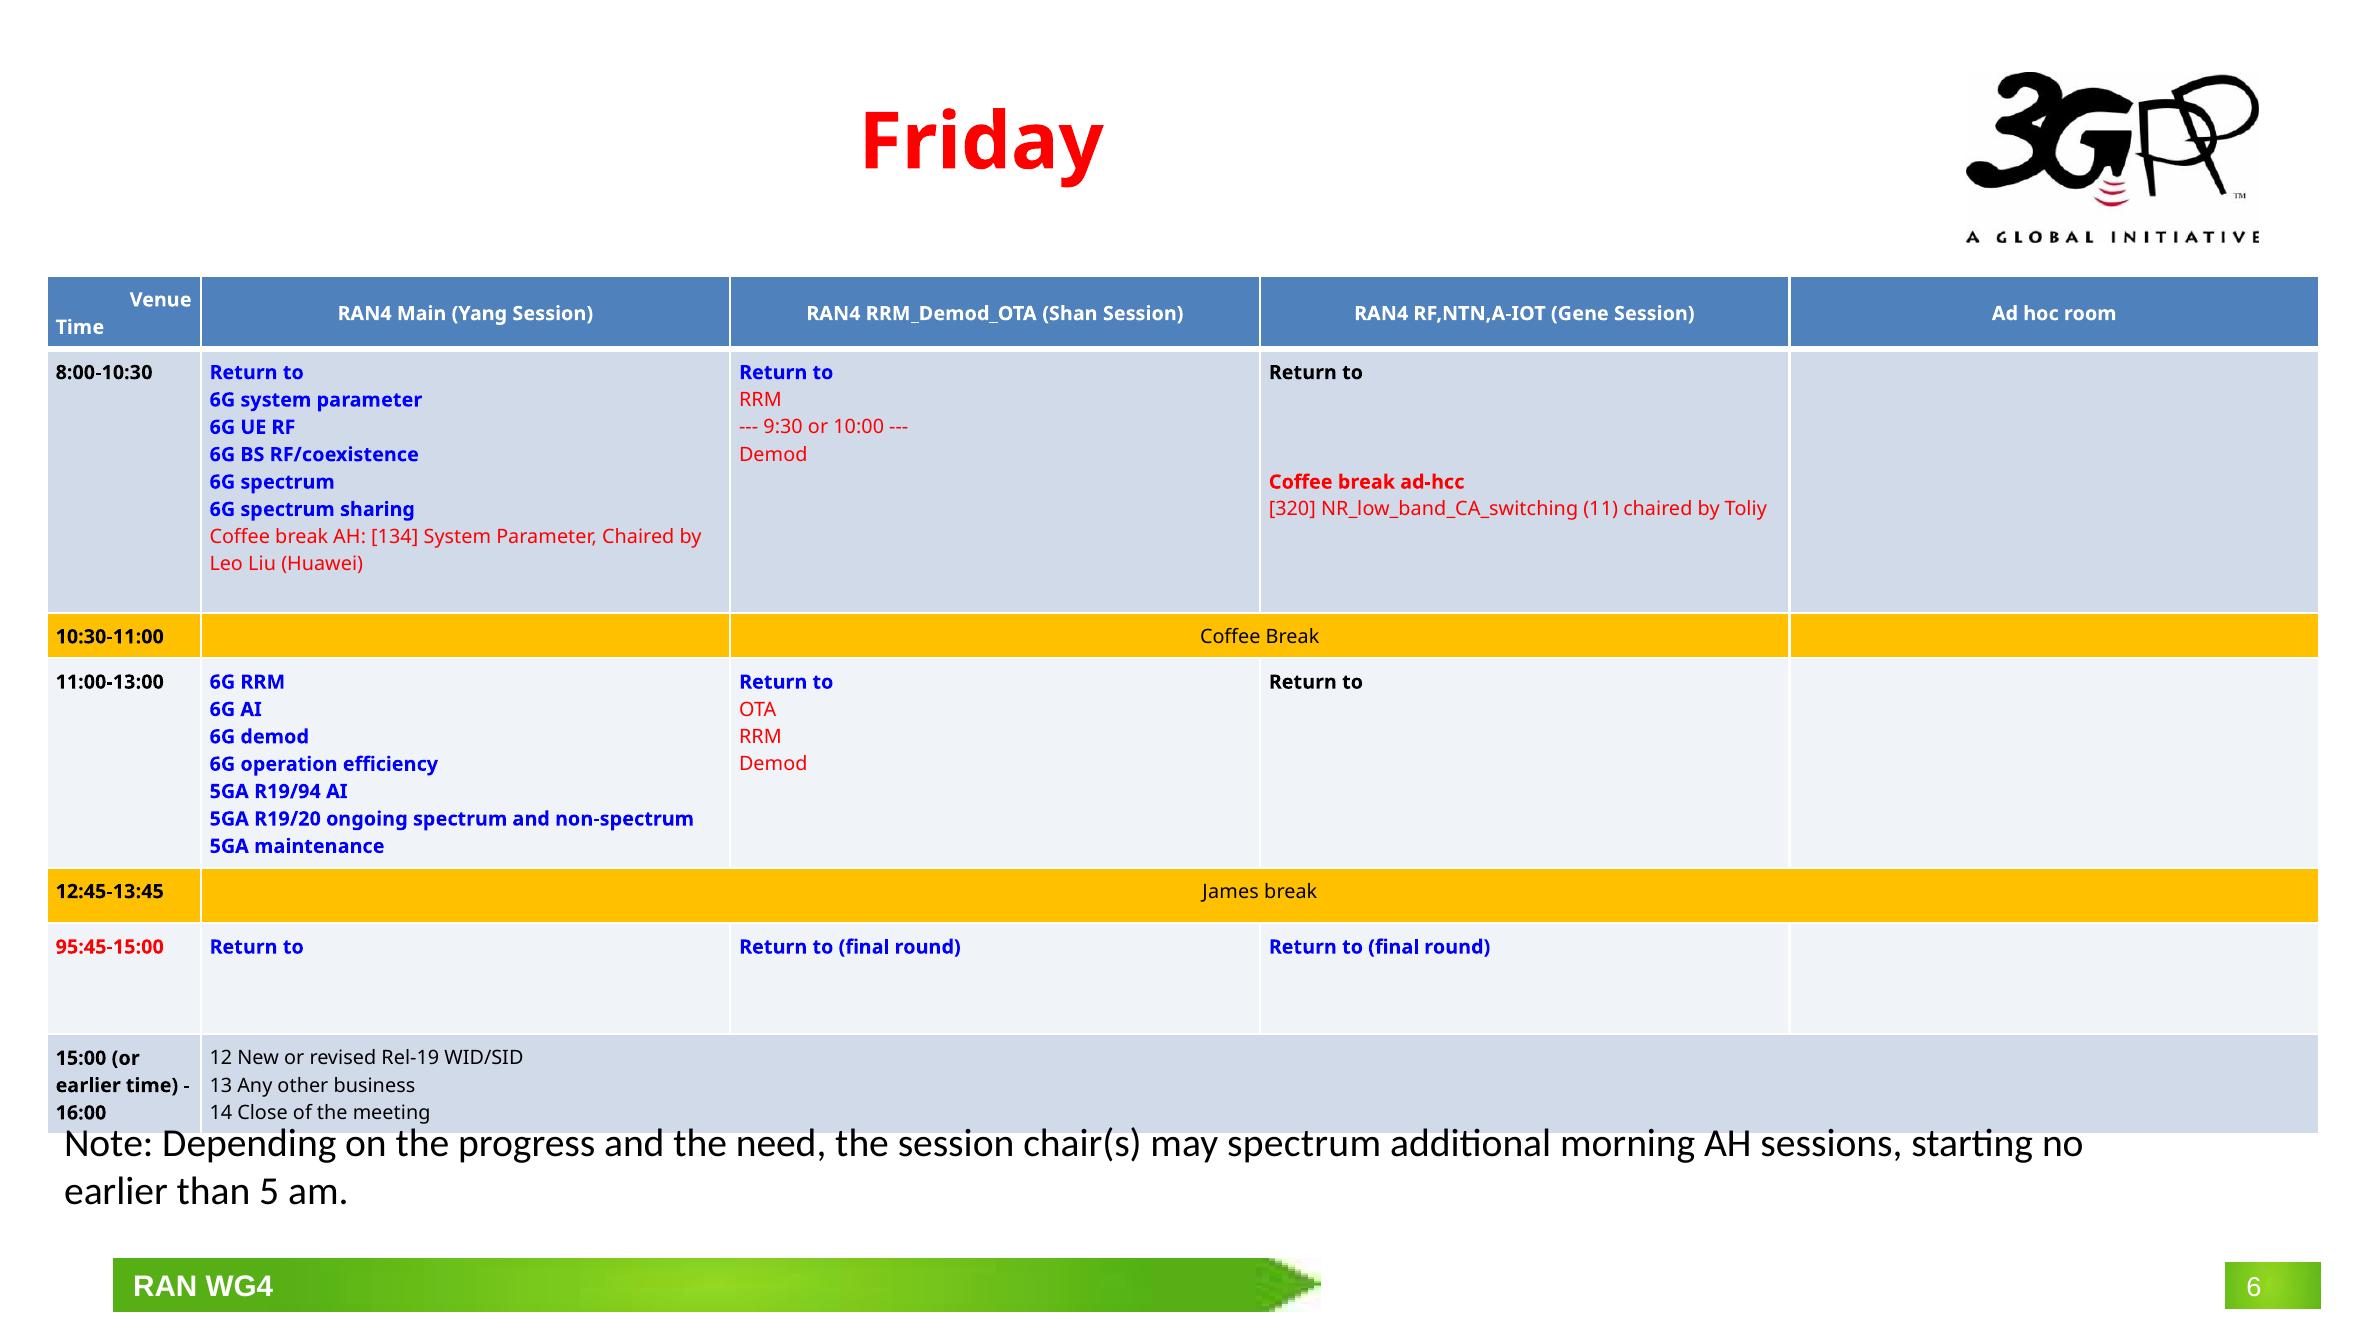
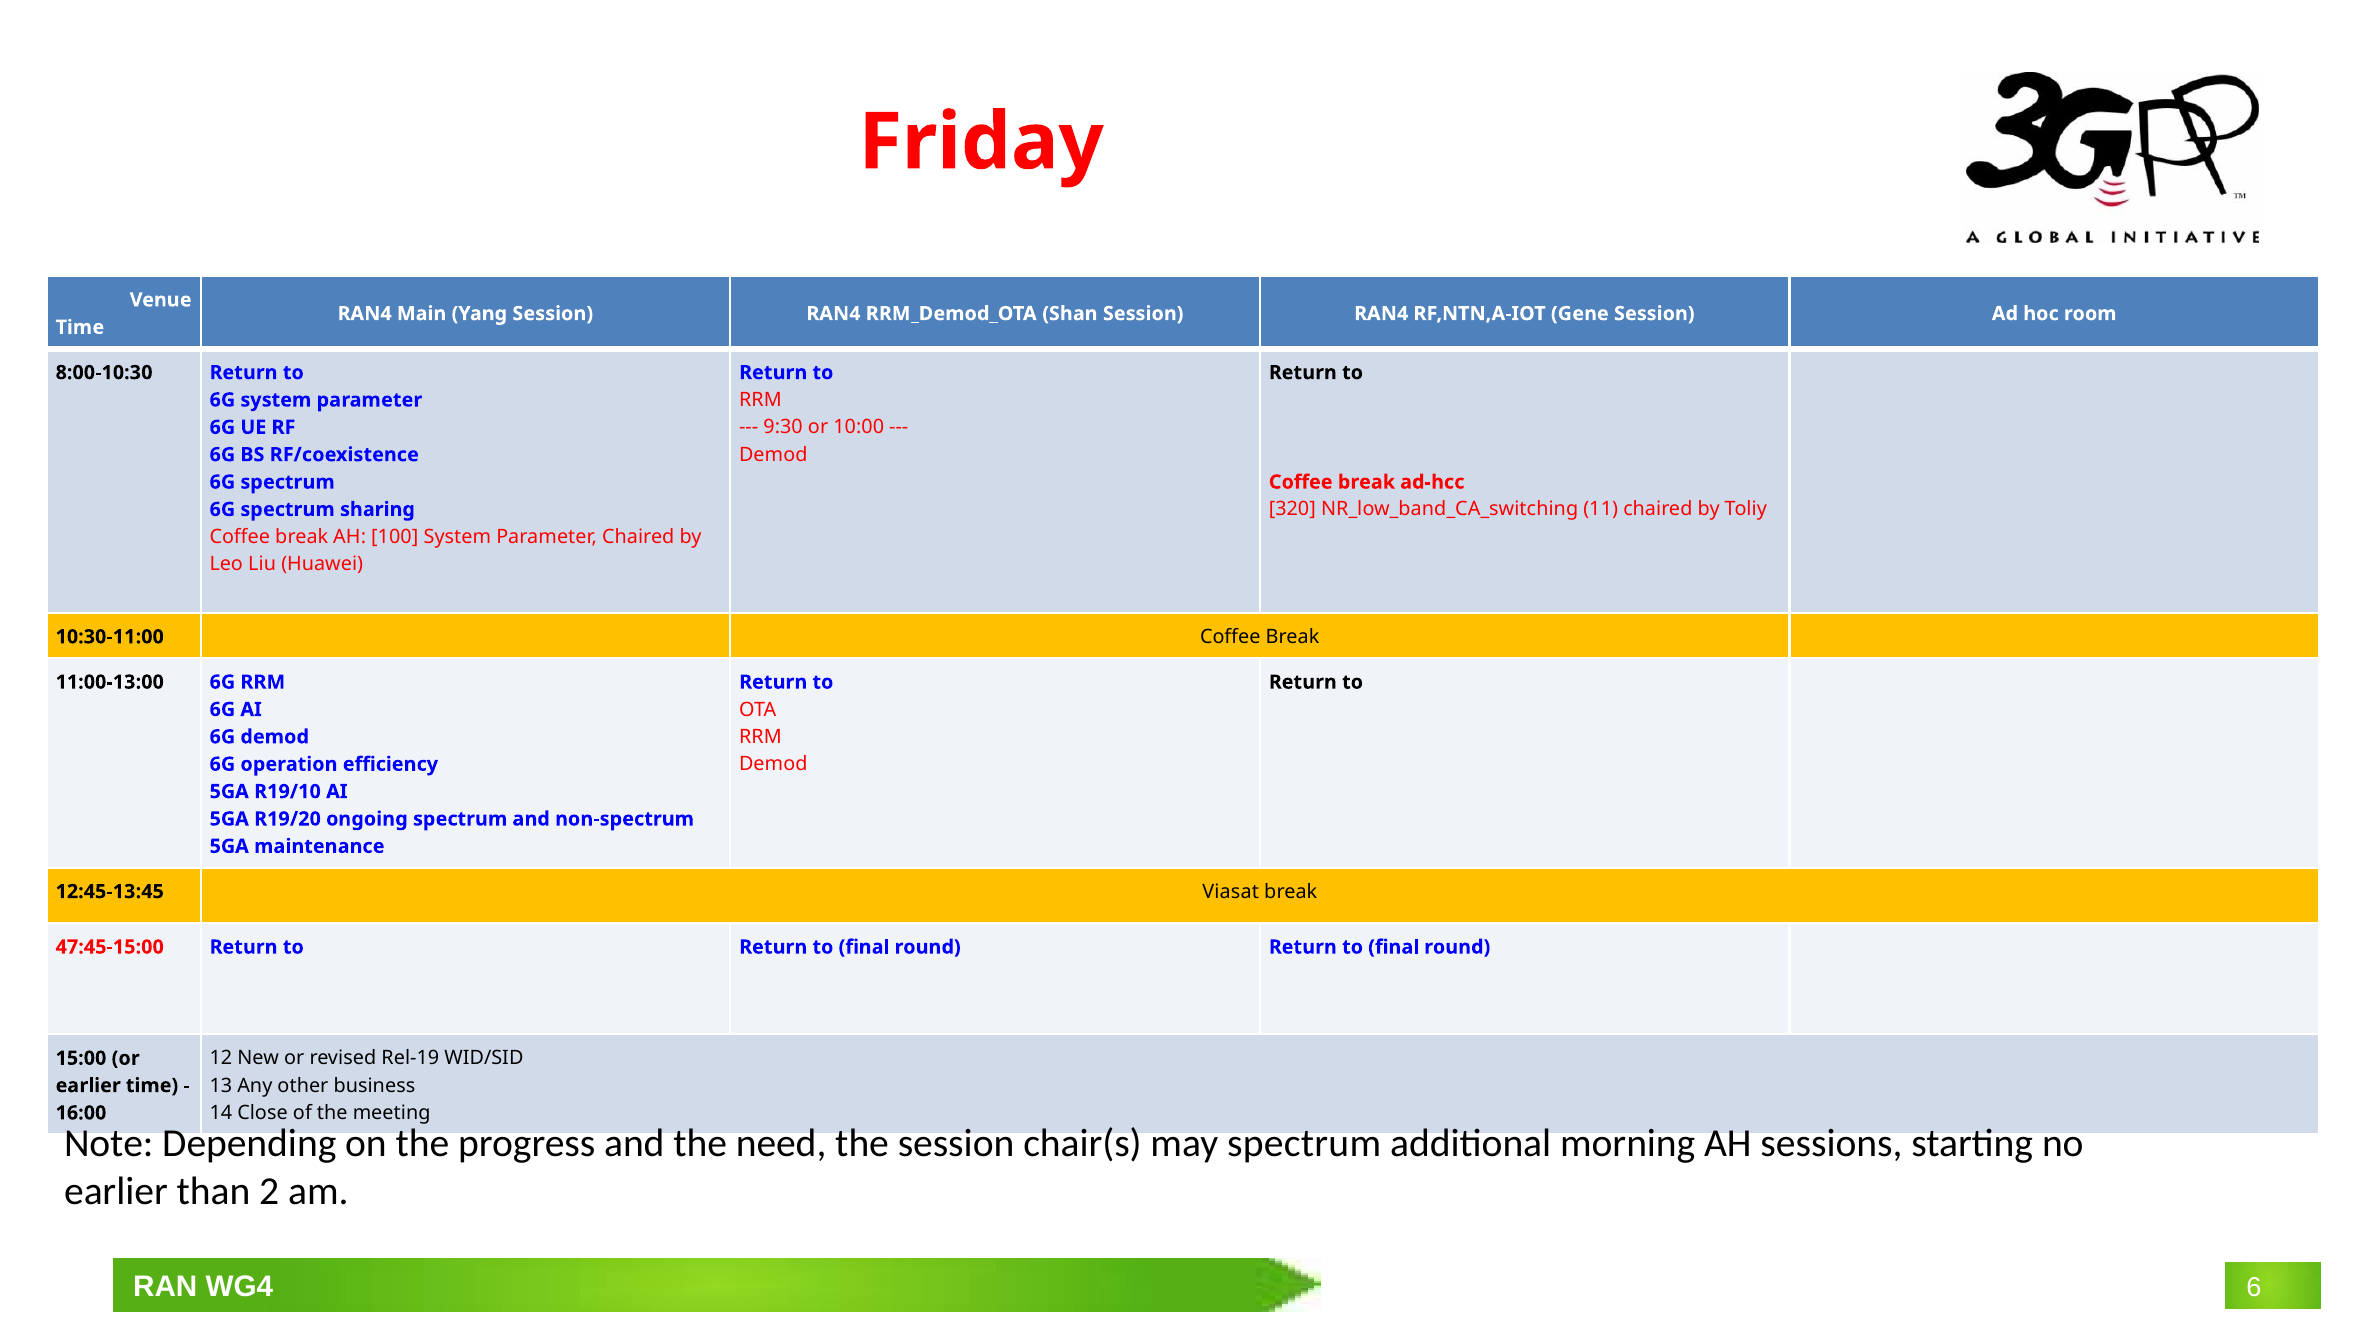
134: 134 -> 100
R19/94: R19/94 -> R19/10
James: James -> Viasat
95:45-15:00: 95:45-15:00 -> 47:45-15:00
5: 5 -> 2
